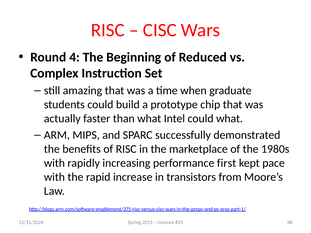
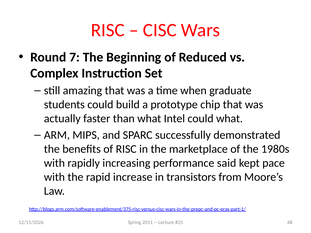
4: 4 -> 7
first: first -> said
